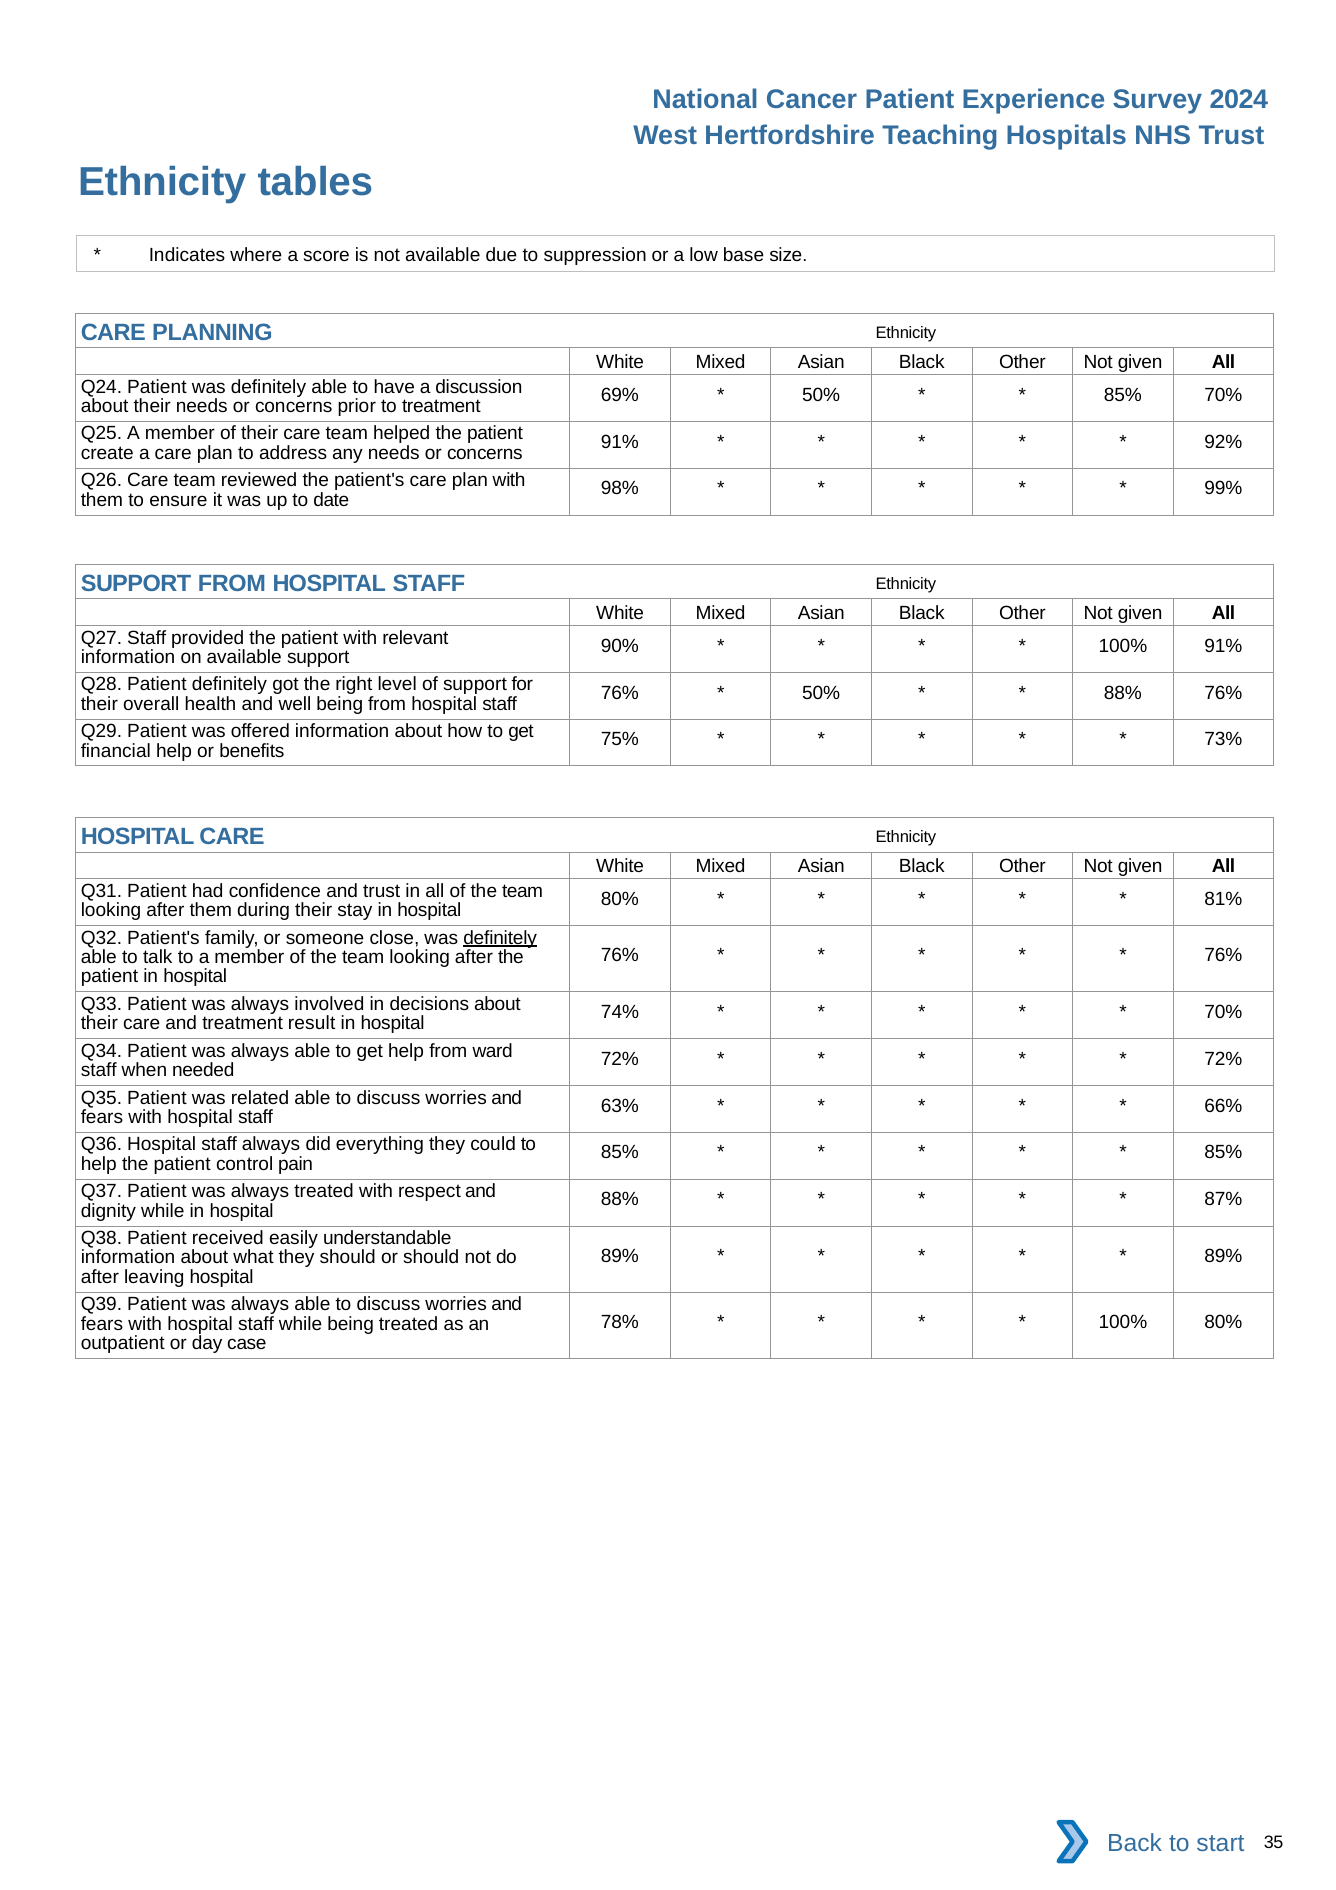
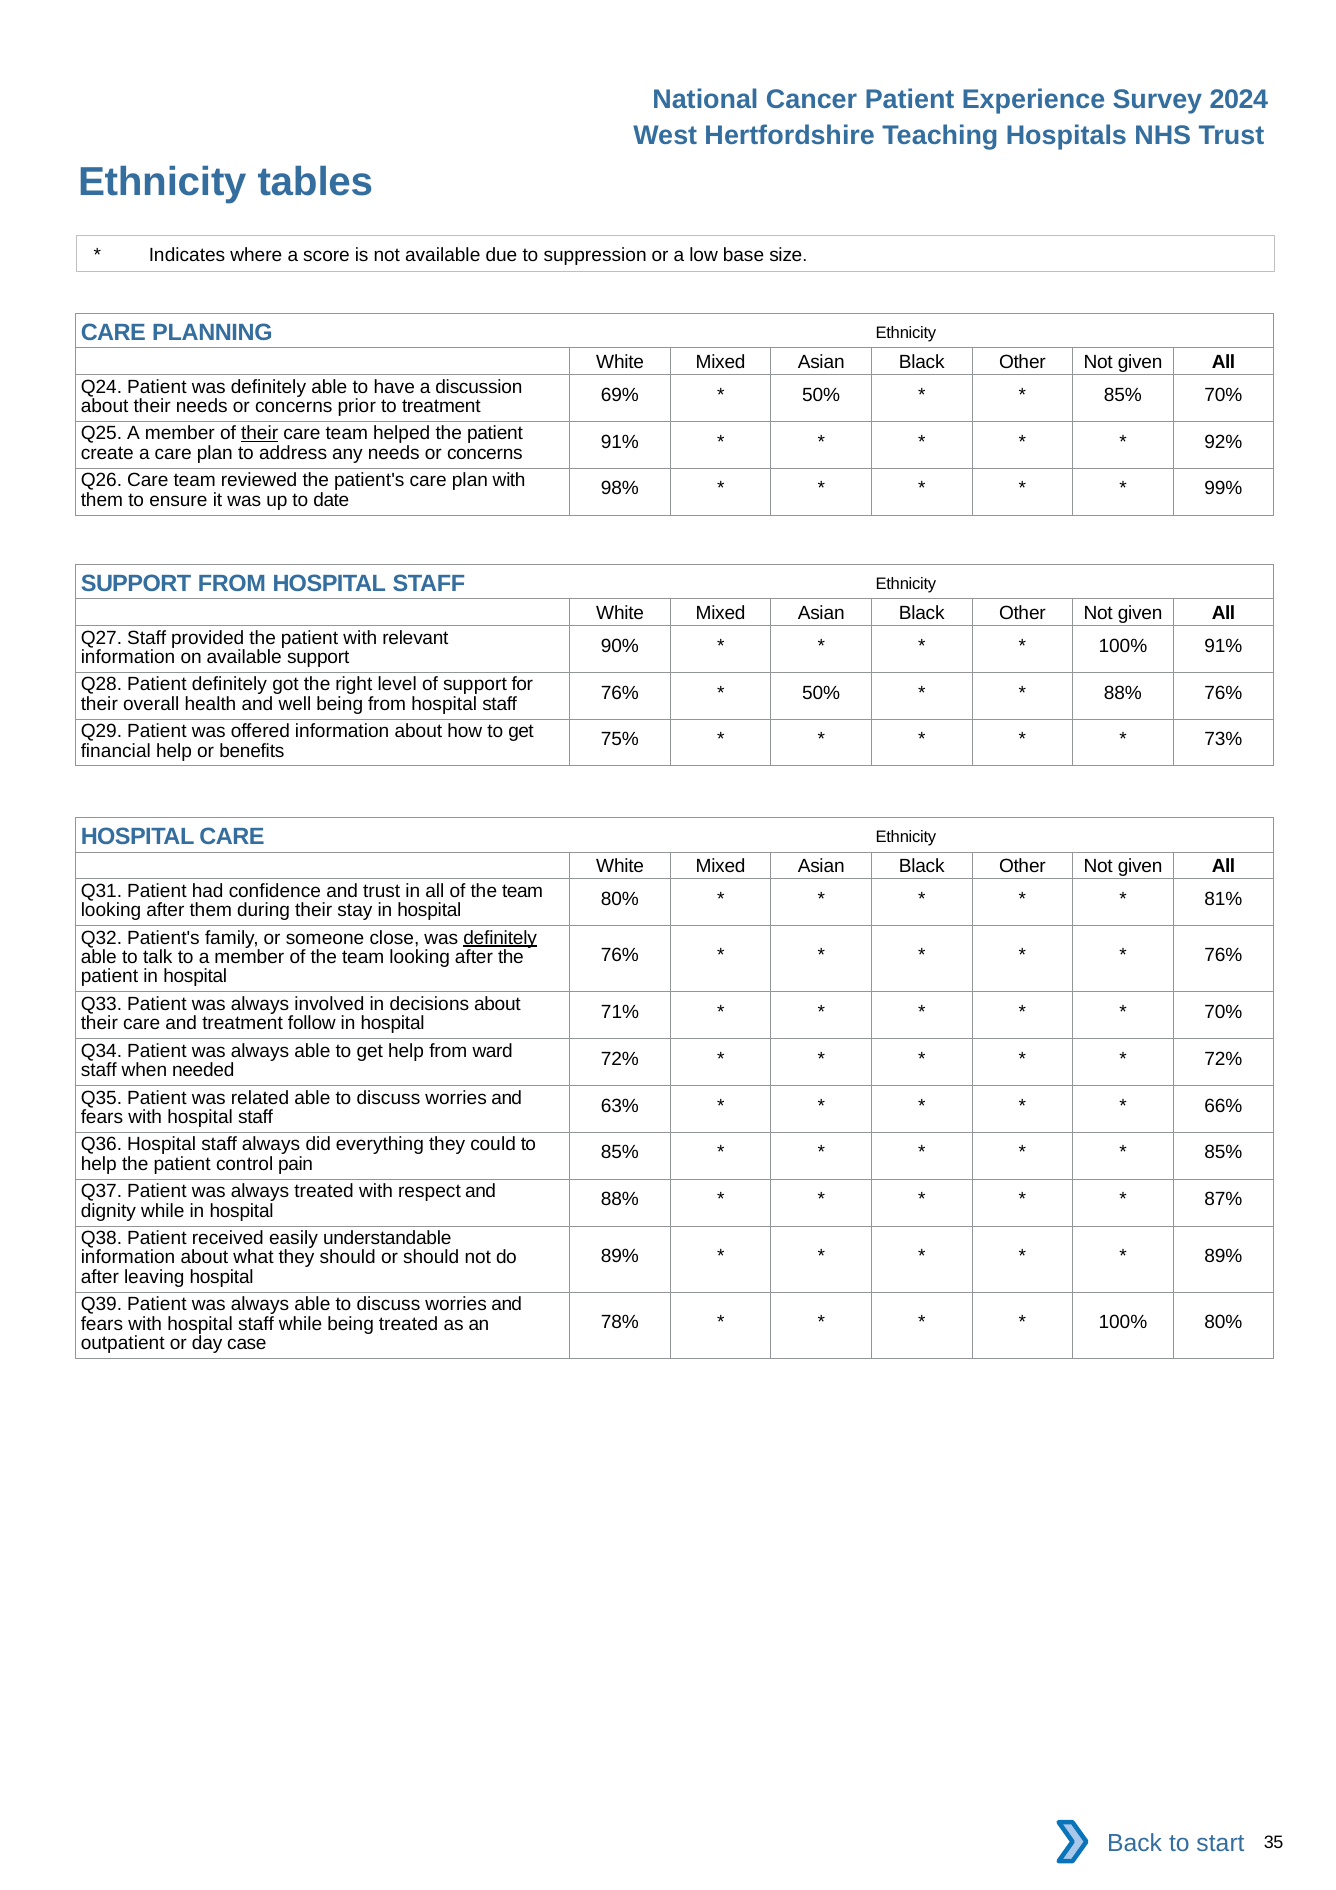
their at (260, 434) underline: none -> present
74%: 74% -> 71%
result: result -> follow
